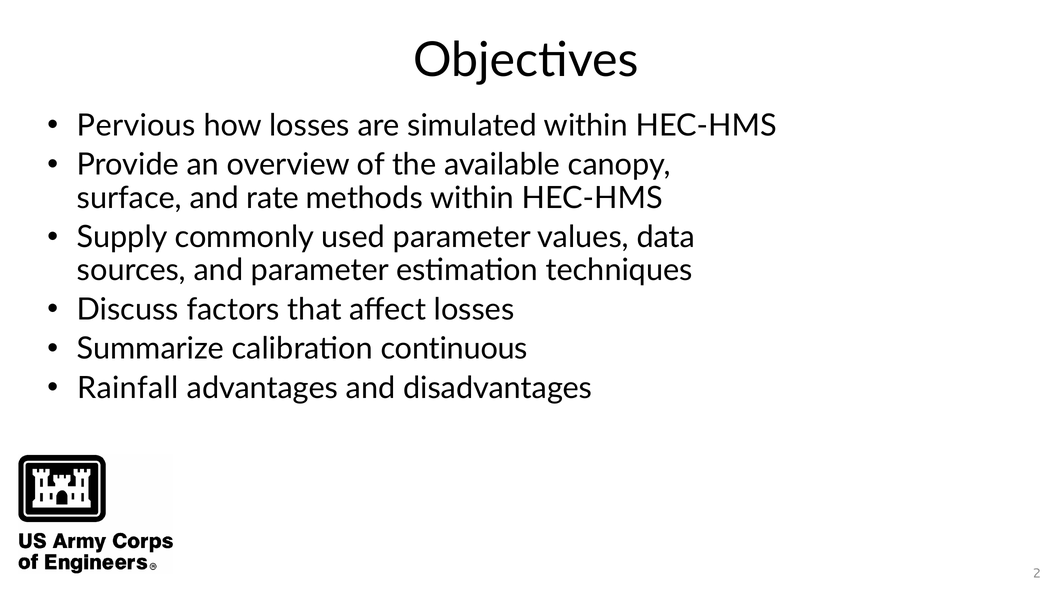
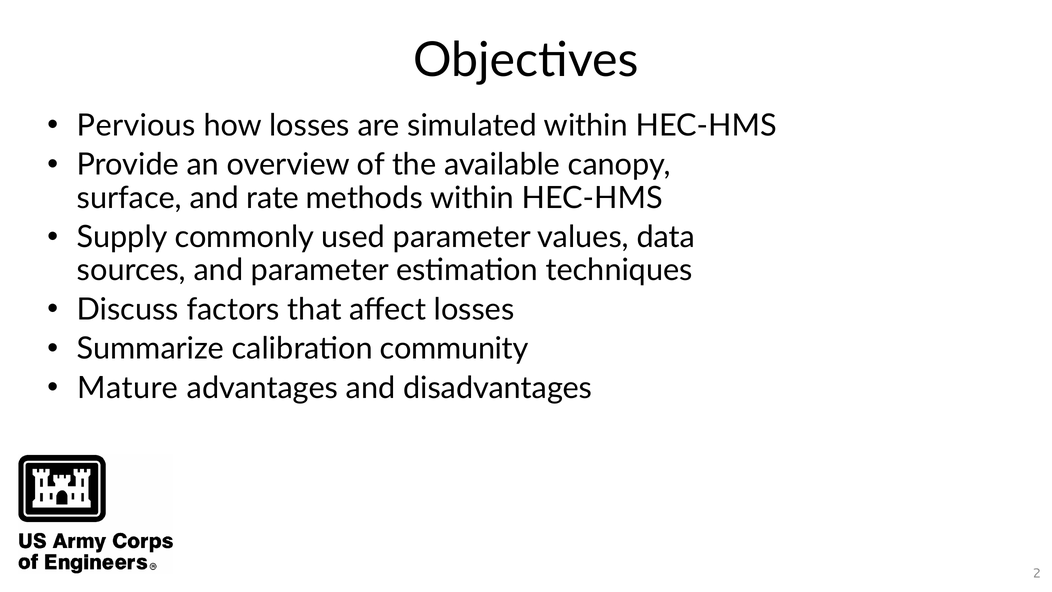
continuous: continuous -> community
Rainfall: Rainfall -> Mature
